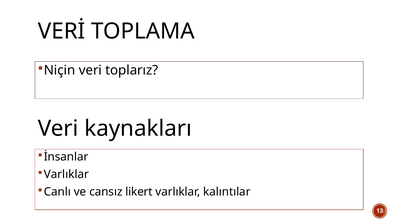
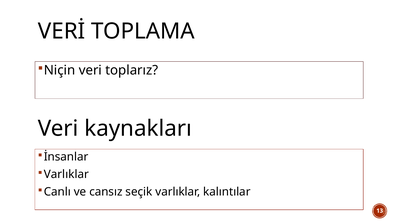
likert: likert -> seçik
